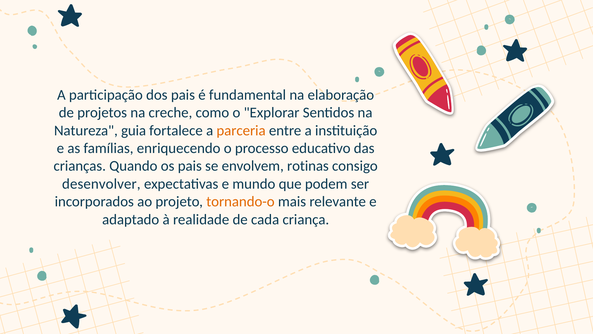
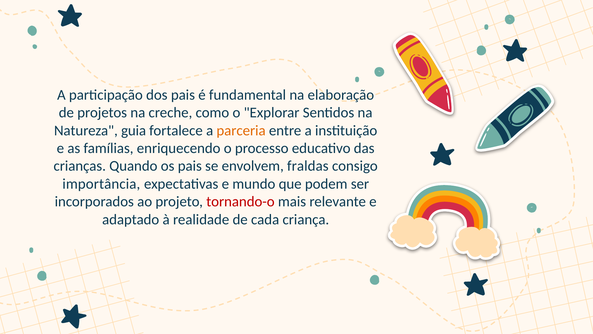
rotinas: rotinas -> fraldas
desenvolver: desenvolver -> importância
tornando-o colour: orange -> red
